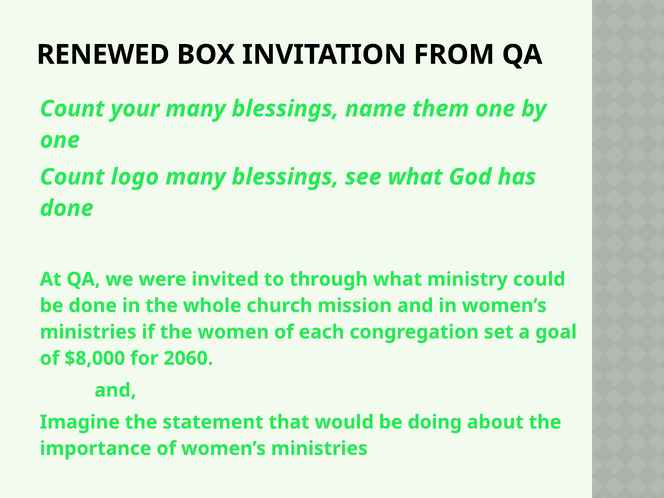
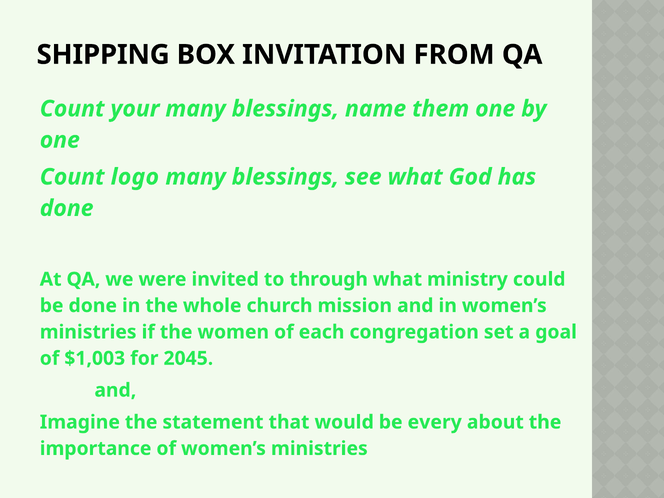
RENEWED: RENEWED -> SHIPPING
$8,000: $8,000 -> $1,003
2060: 2060 -> 2045
doing: doing -> every
